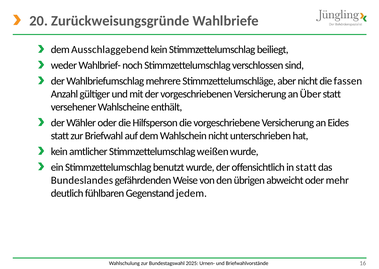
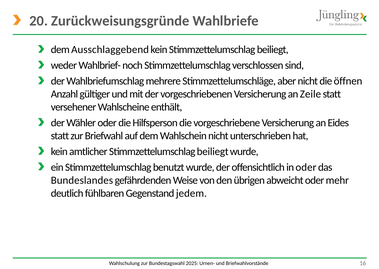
fassen: fassen -> öffnen
Über: Über -> Zeile
amtlicher Stimmzettelumschlag weißen: weißen -> beiliegt
in statt: statt -> oder
